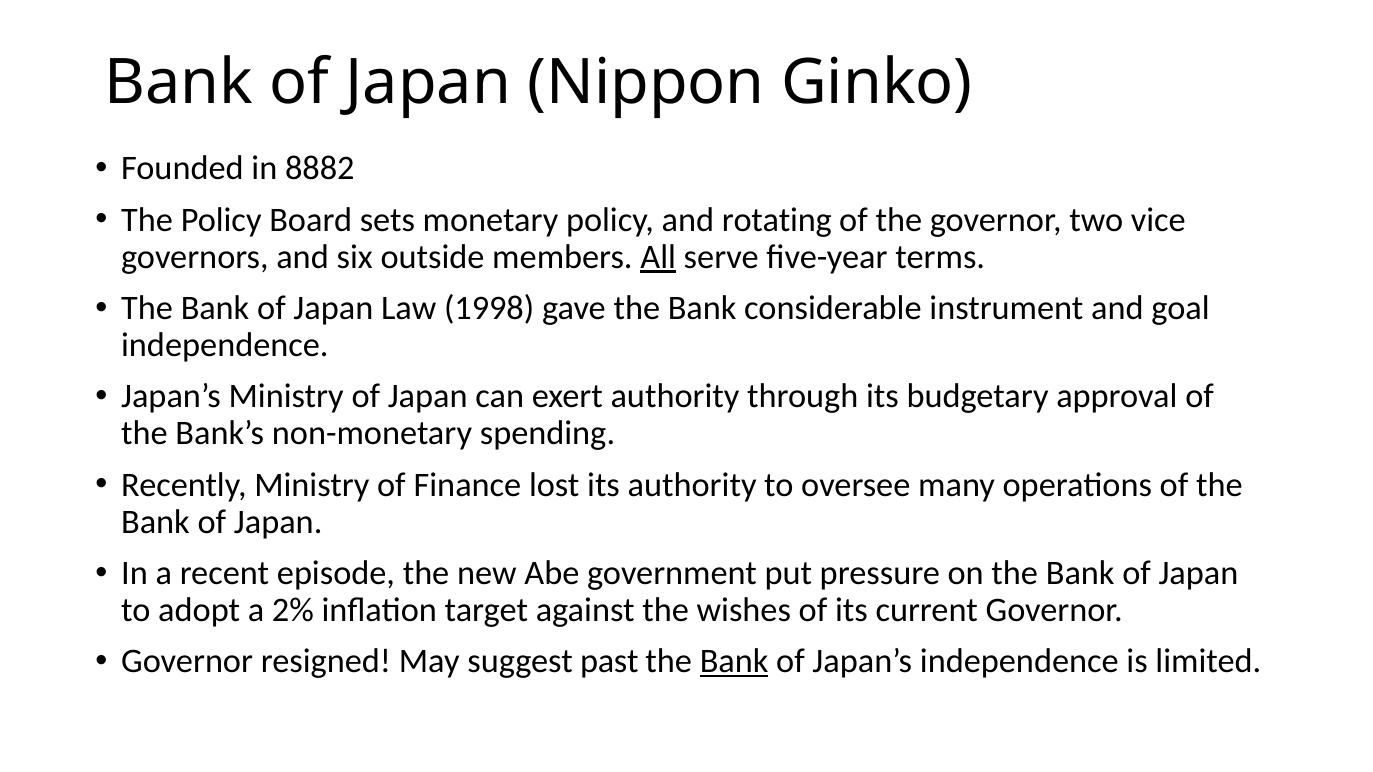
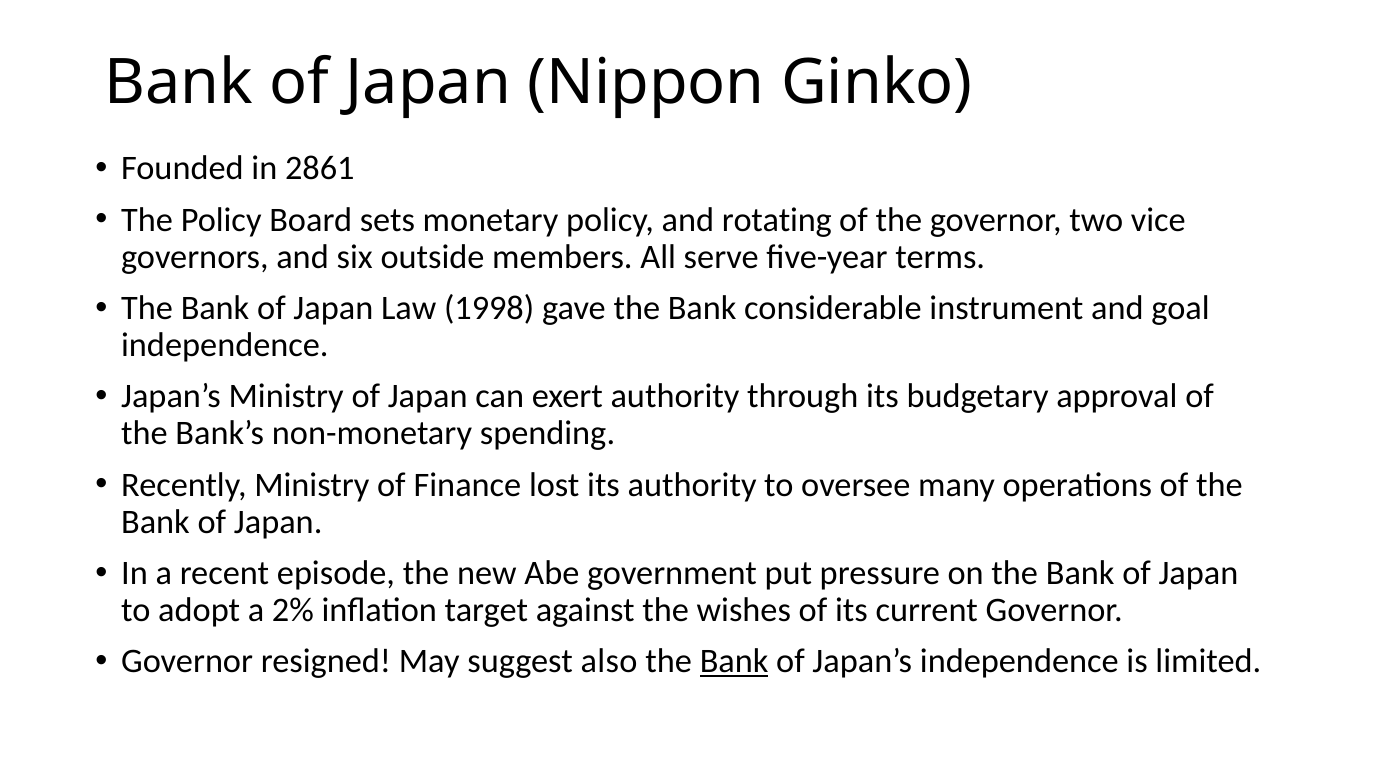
8882: 8882 -> 2861
All underline: present -> none
past: past -> also
